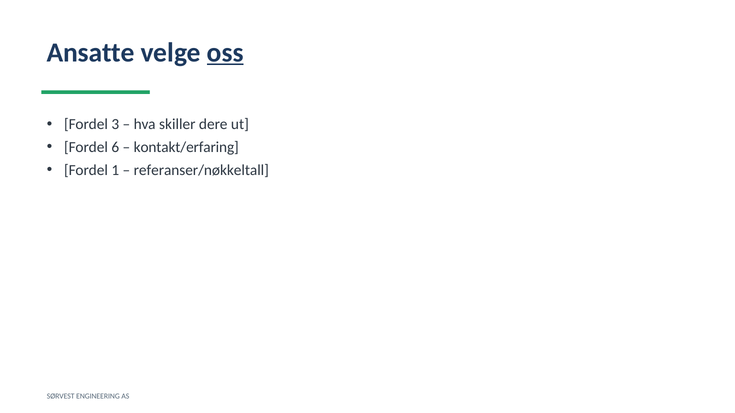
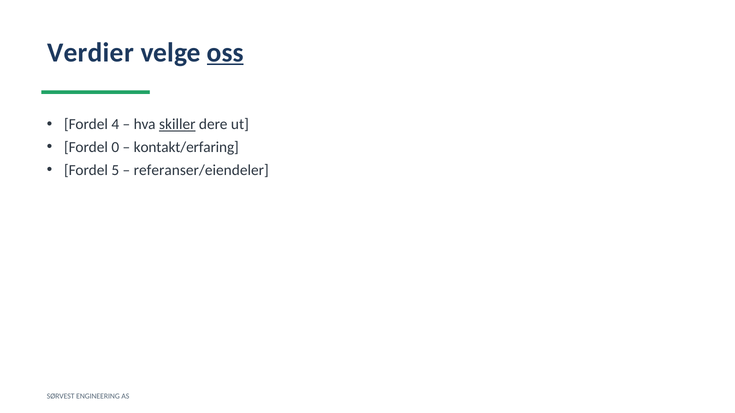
Ansatte: Ansatte -> Verdier
3: 3 -> 4
skiller underline: none -> present
6: 6 -> 0
1: 1 -> 5
referanser/nøkkeltall: referanser/nøkkeltall -> referanser/eiendeler
